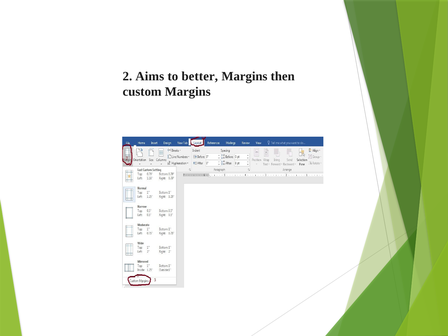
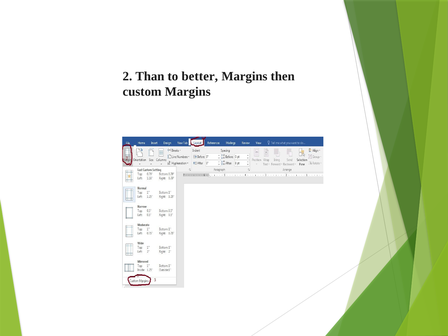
Aims: Aims -> Than
